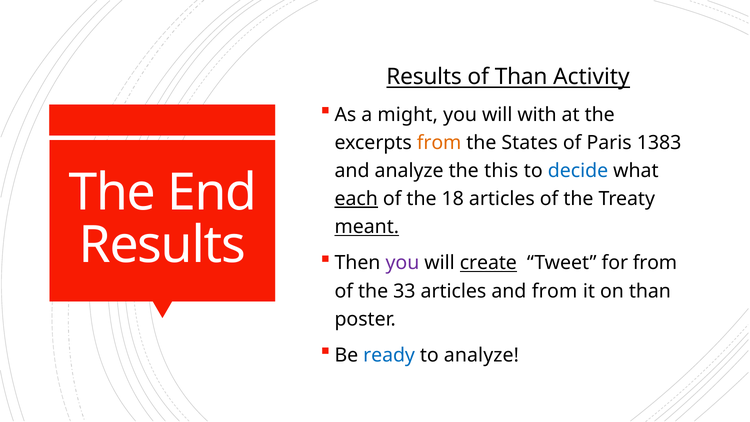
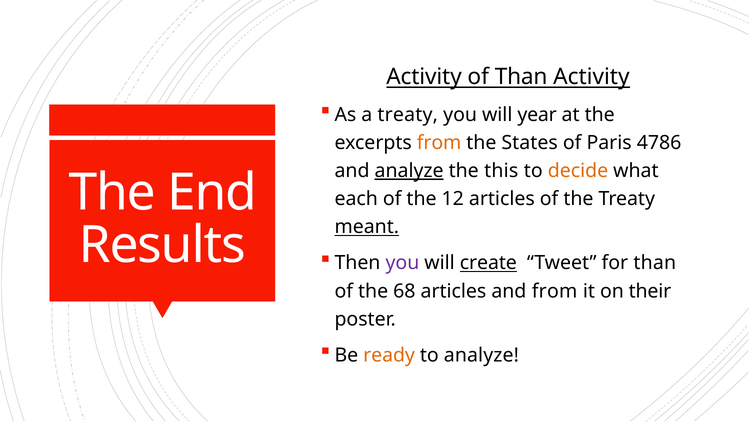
Results at (424, 77): Results -> Activity
a might: might -> treaty
with: with -> year
1383: 1383 -> 4786
analyze at (409, 171) underline: none -> present
decide colour: blue -> orange
each underline: present -> none
18: 18 -> 12
for from: from -> than
33: 33 -> 68
on than: than -> their
ready colour: blue -> orange
